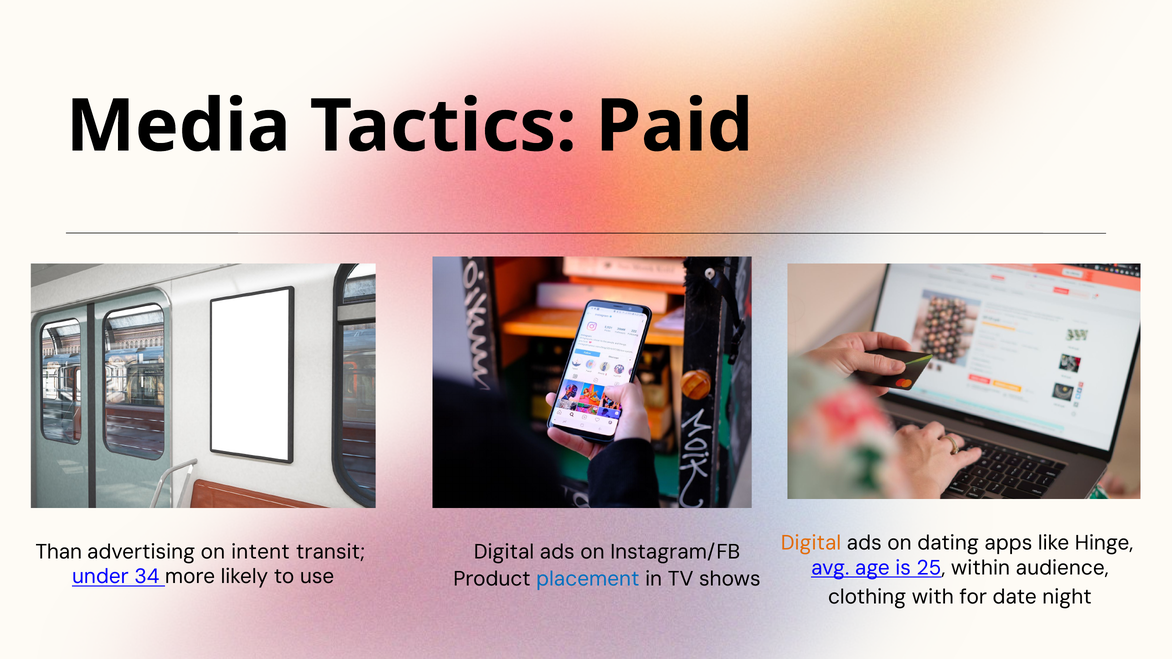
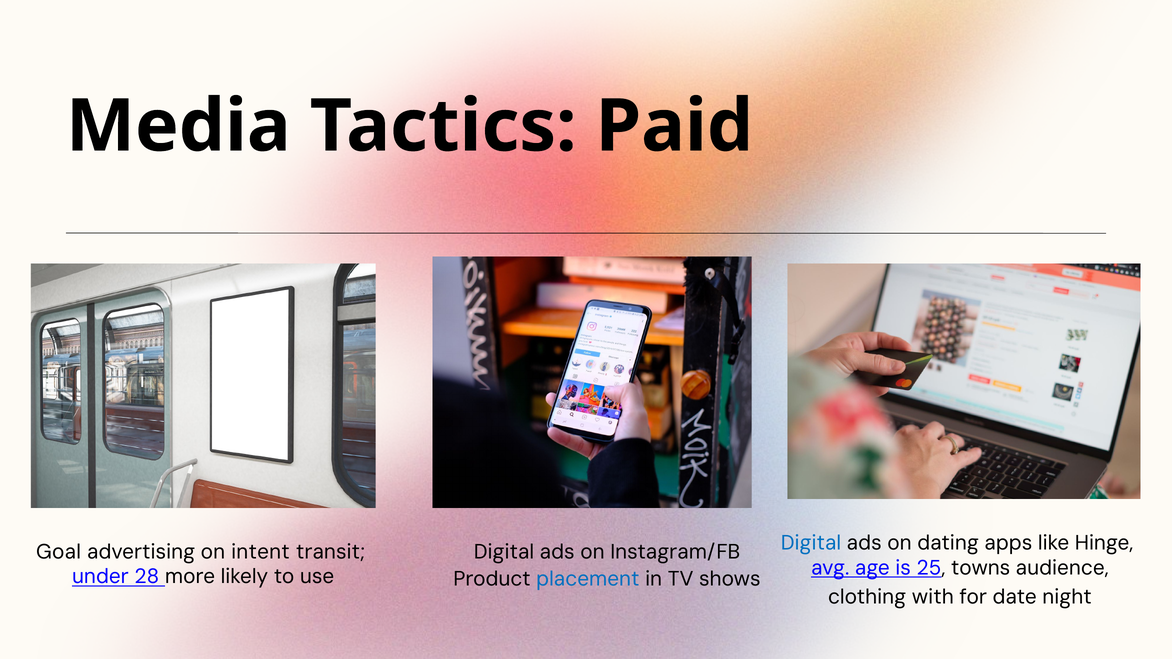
Digital at (811, 543) colour: orange -> blue
Than: Than -> Goal
within: within -> towns
34: 34 -> 28
